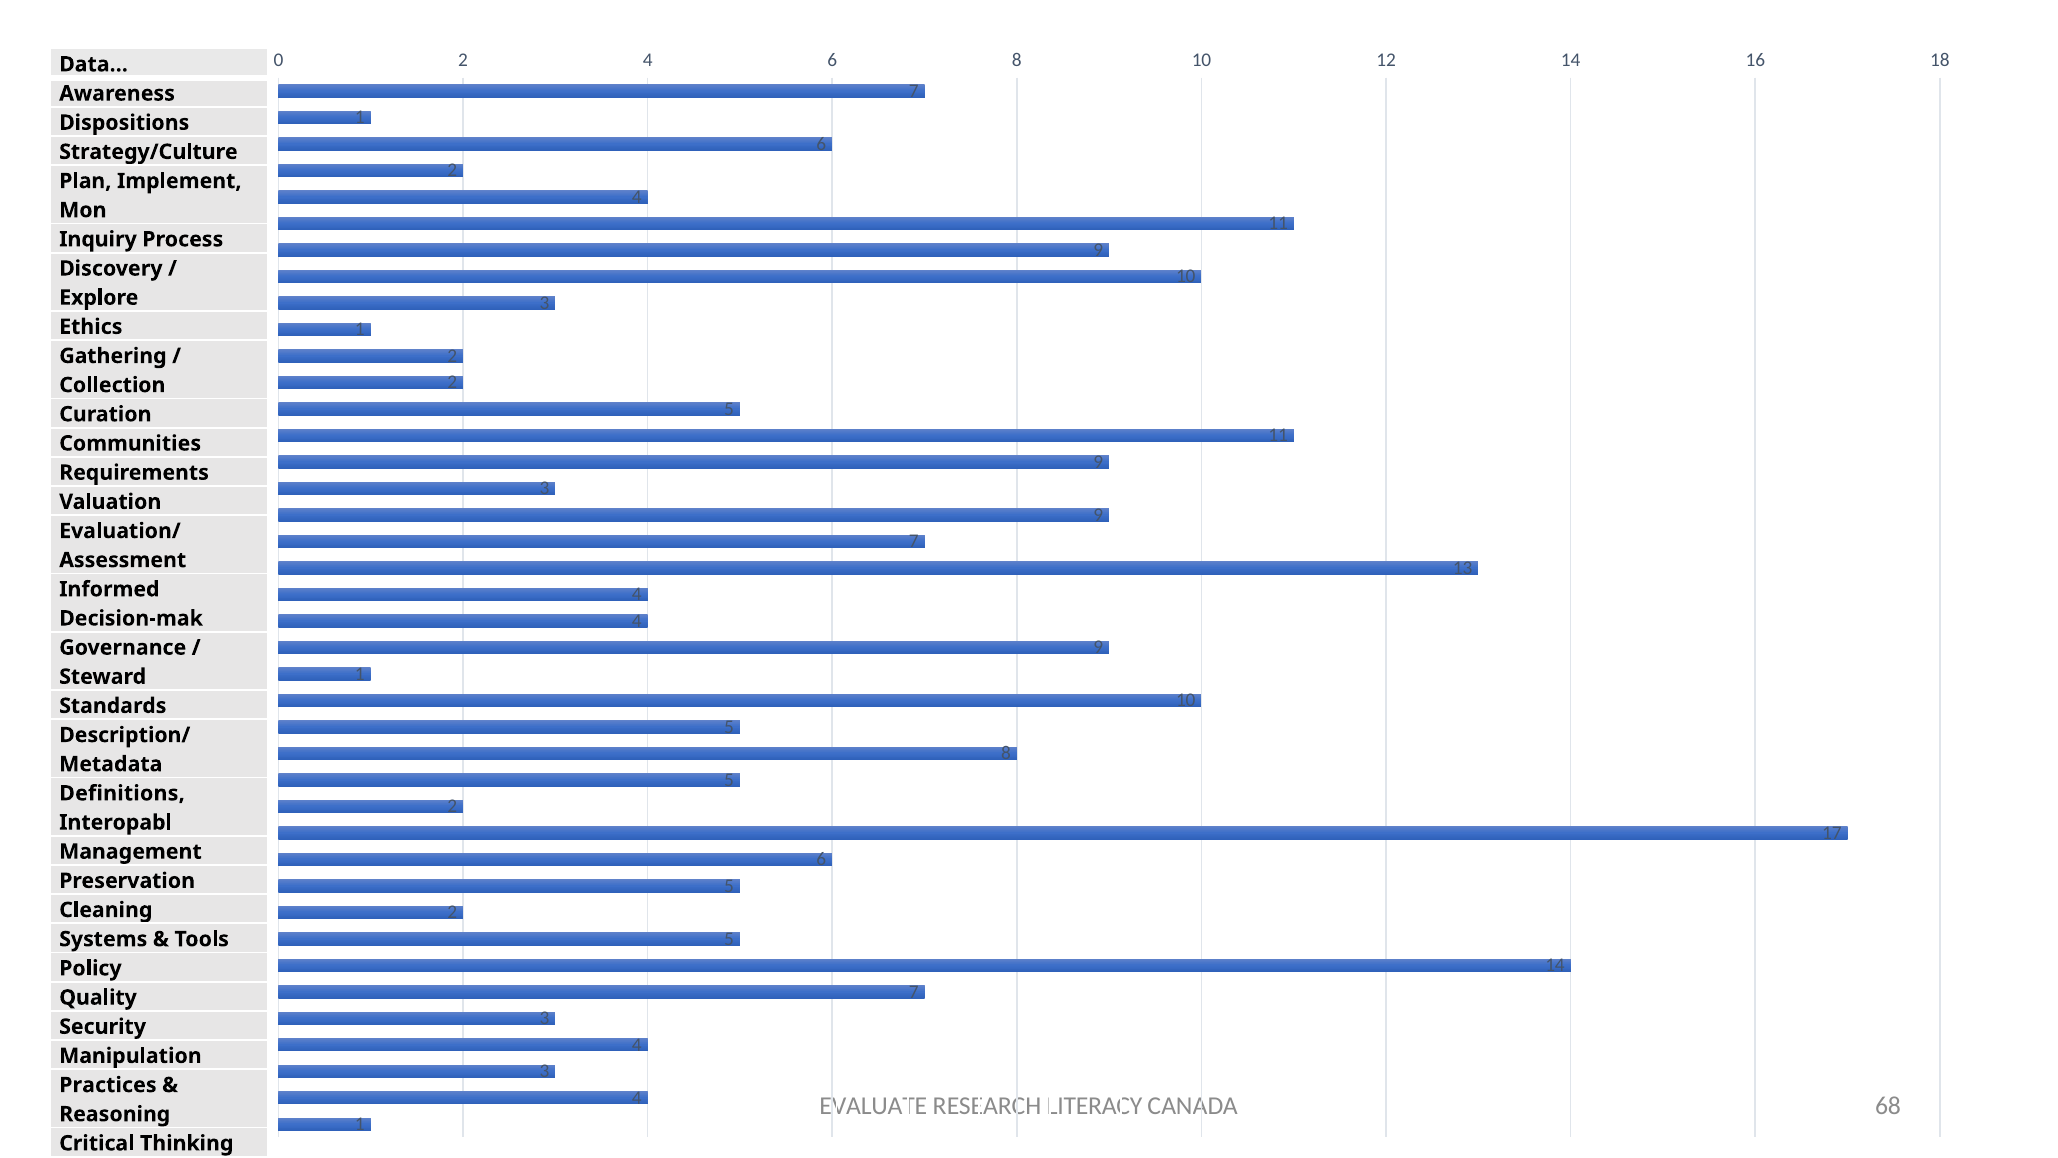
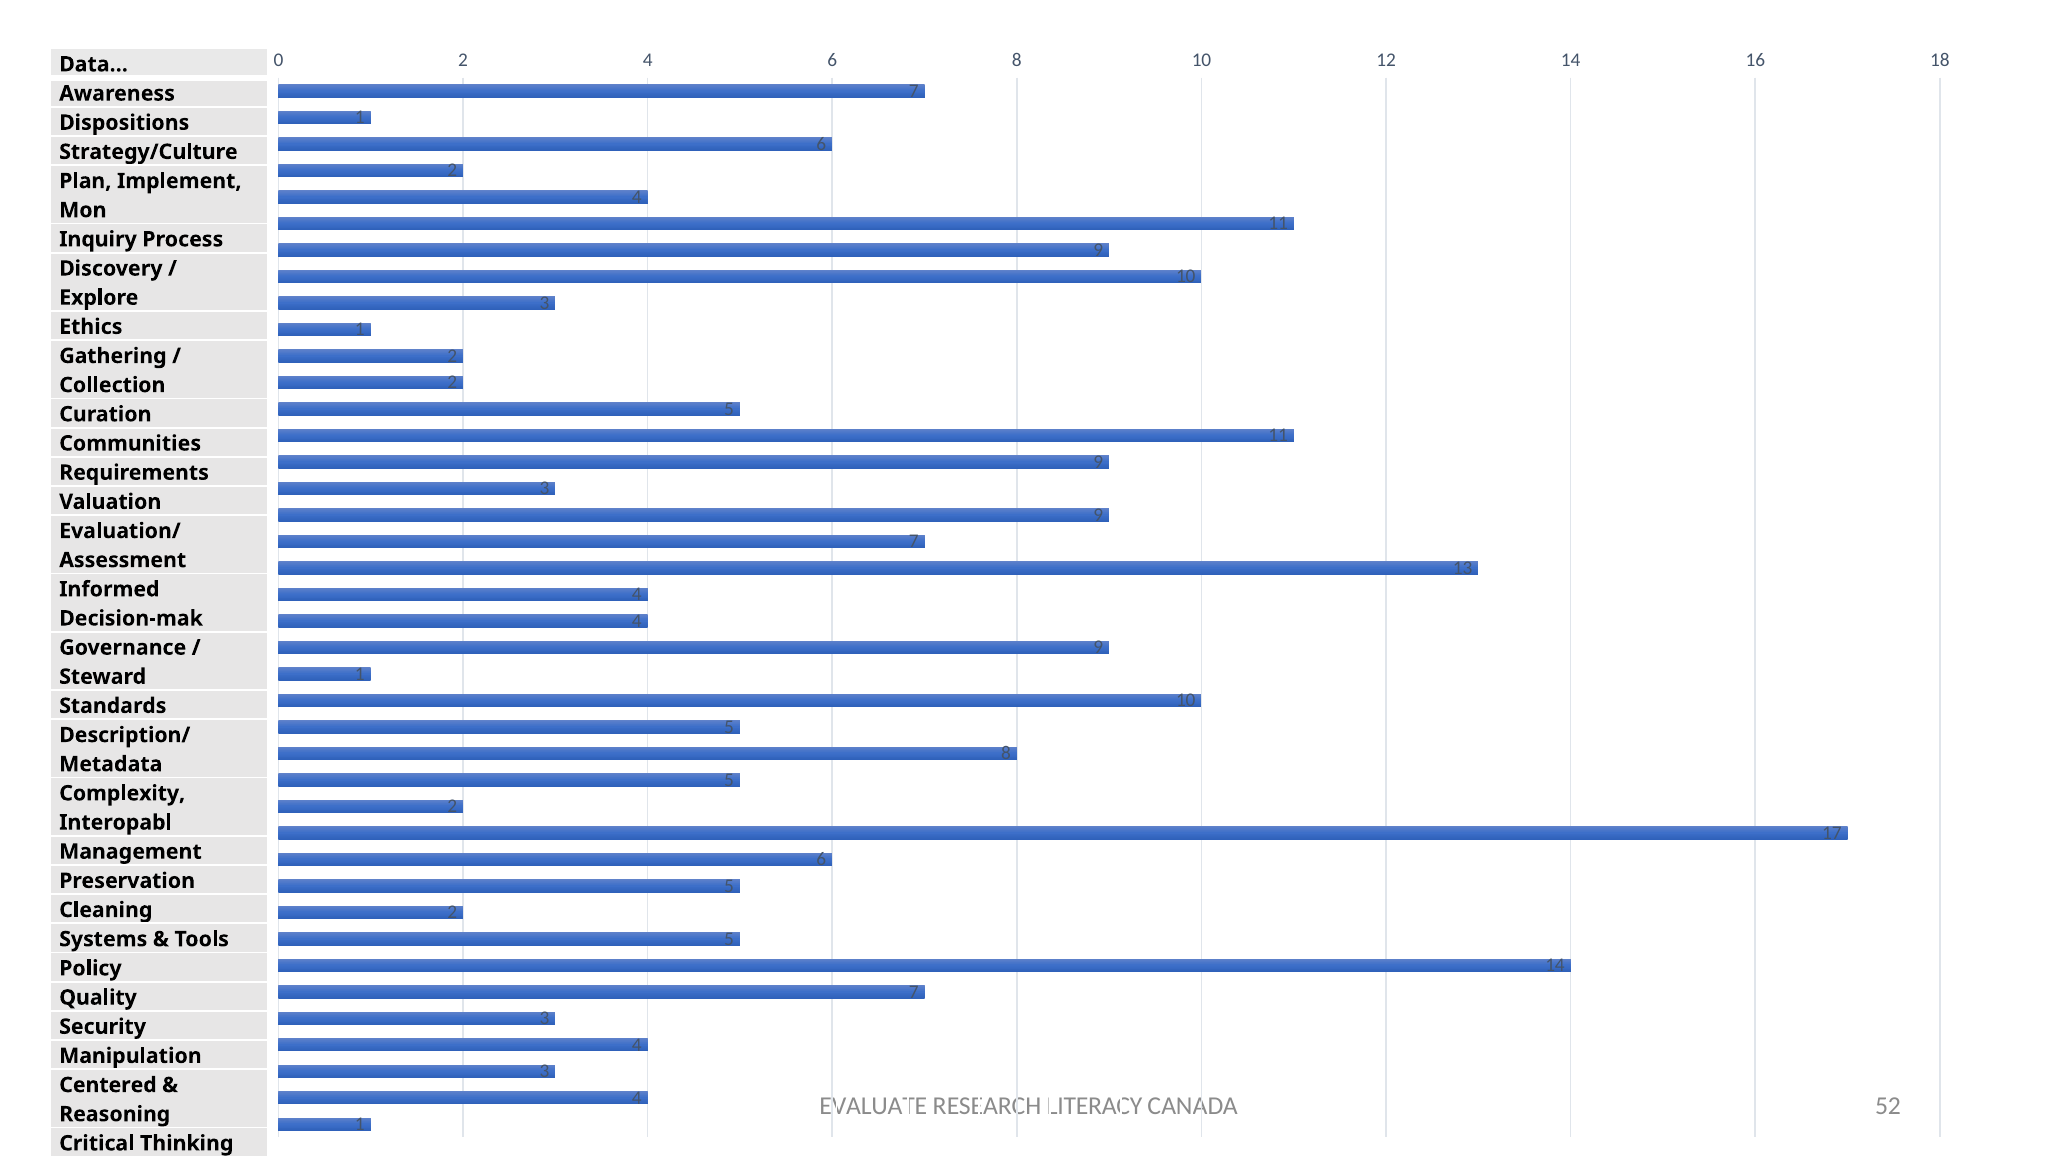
Definitions: Definitions -> Complexity
Practices: Practices -> Centered
68: 68 -> 52
